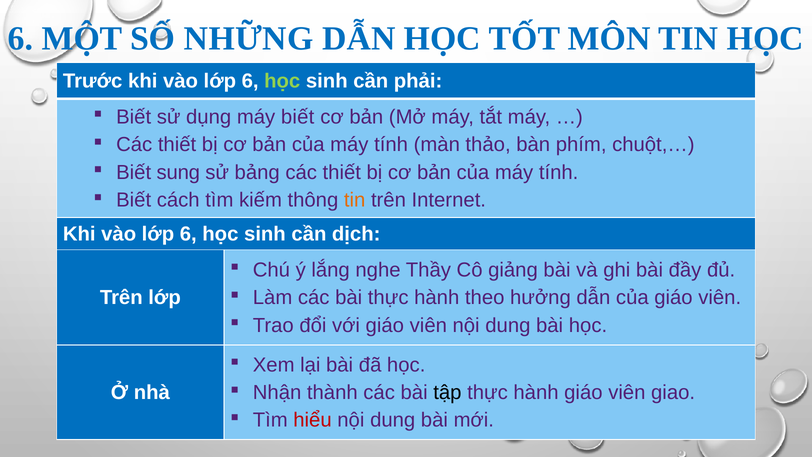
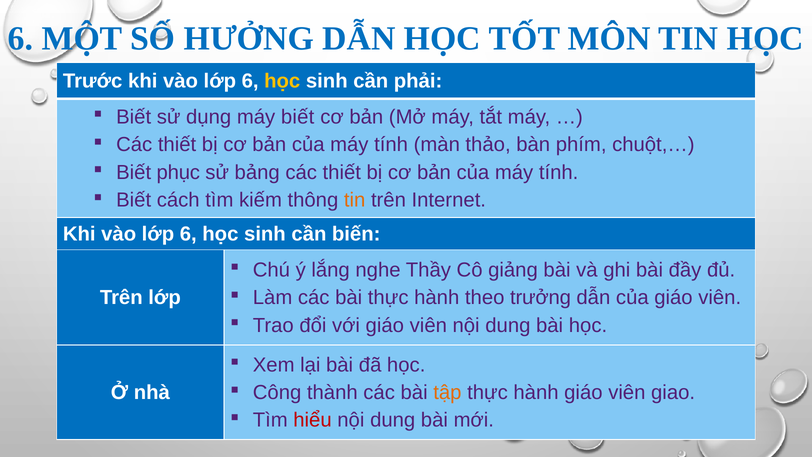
NHỮNG: NHỮNG -> HƯỞNG
học at (282, 81) colour: light green -> yellow
sung: sung -> phục
dịch: dịch -> biến
hưởng: hưởng -> trưởng
Nhận: Nhận -> Công
tập colour: black -> orange
